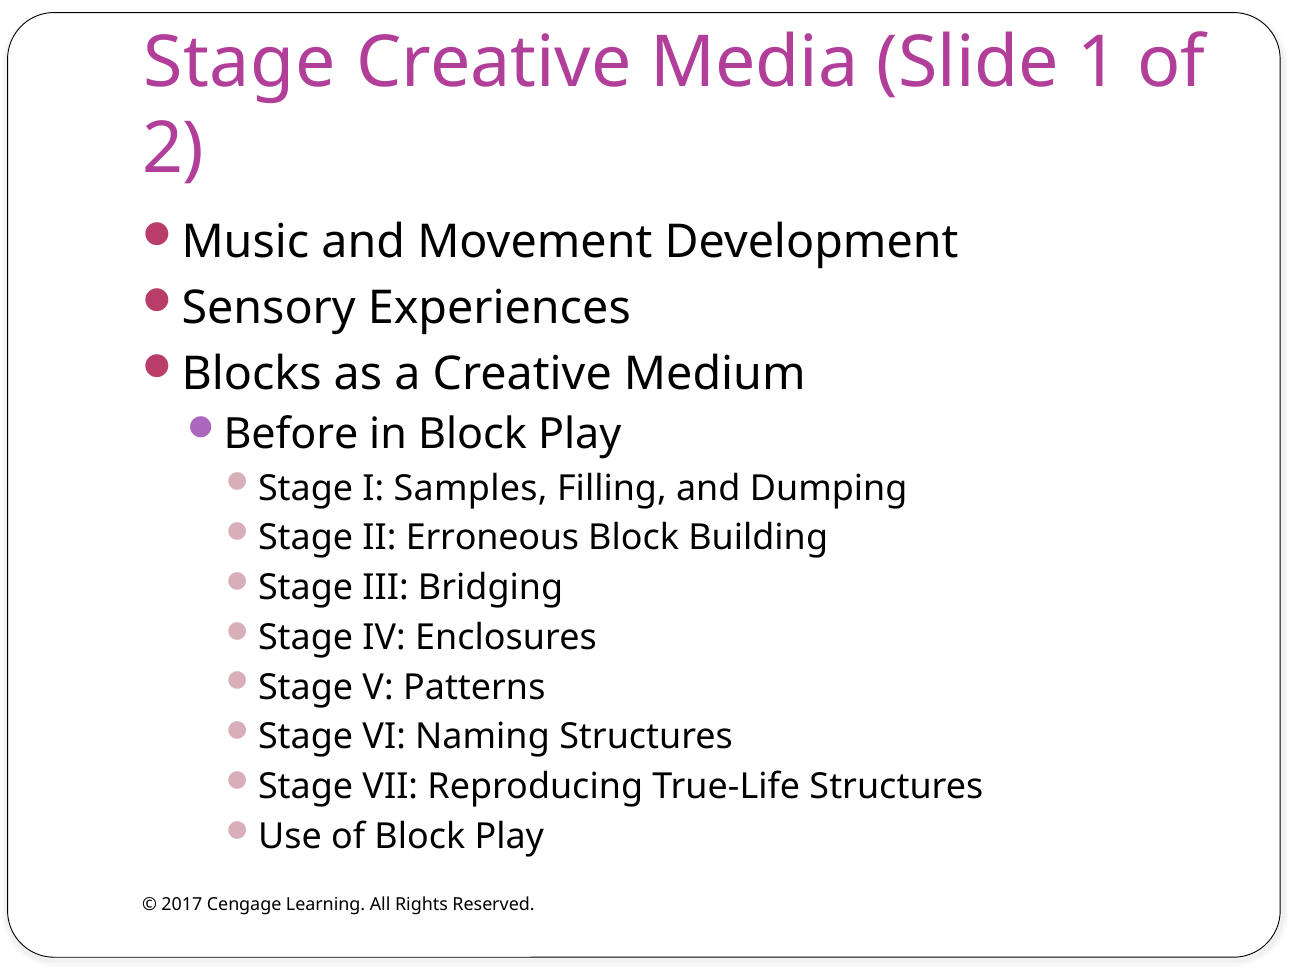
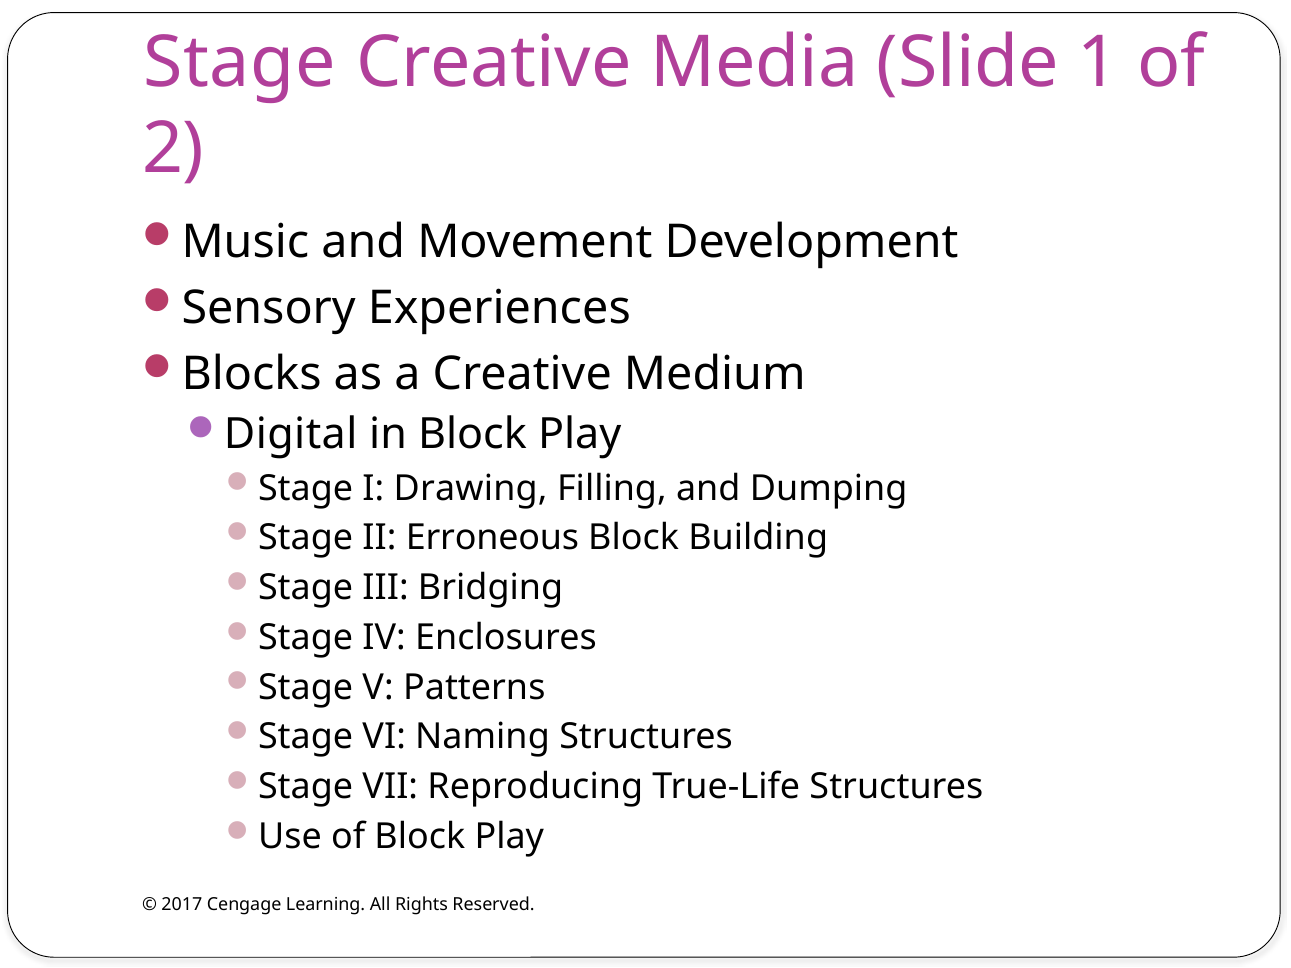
Before: Before -> Digital
Samples: Samples -> Drawing
